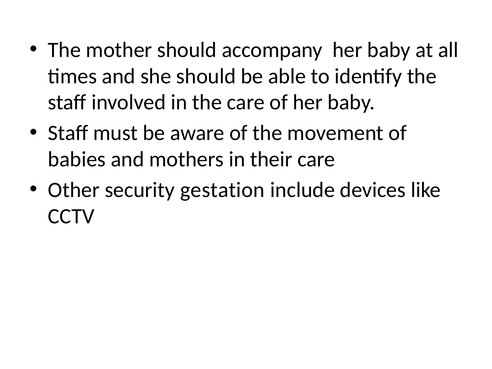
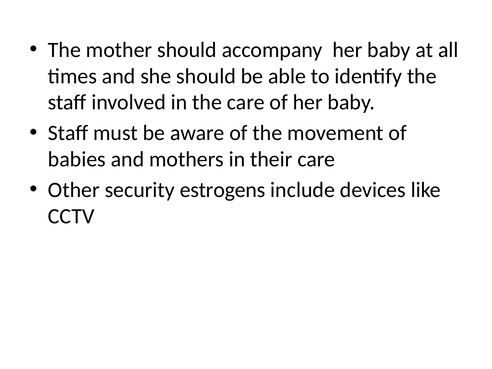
gestation: gestation -> estrogens
